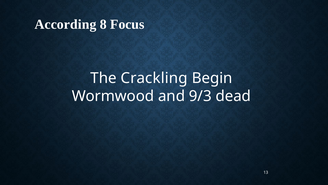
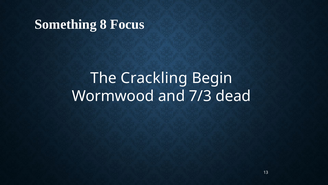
According: According -> Something
9/3: 9/3 -> 7/3
